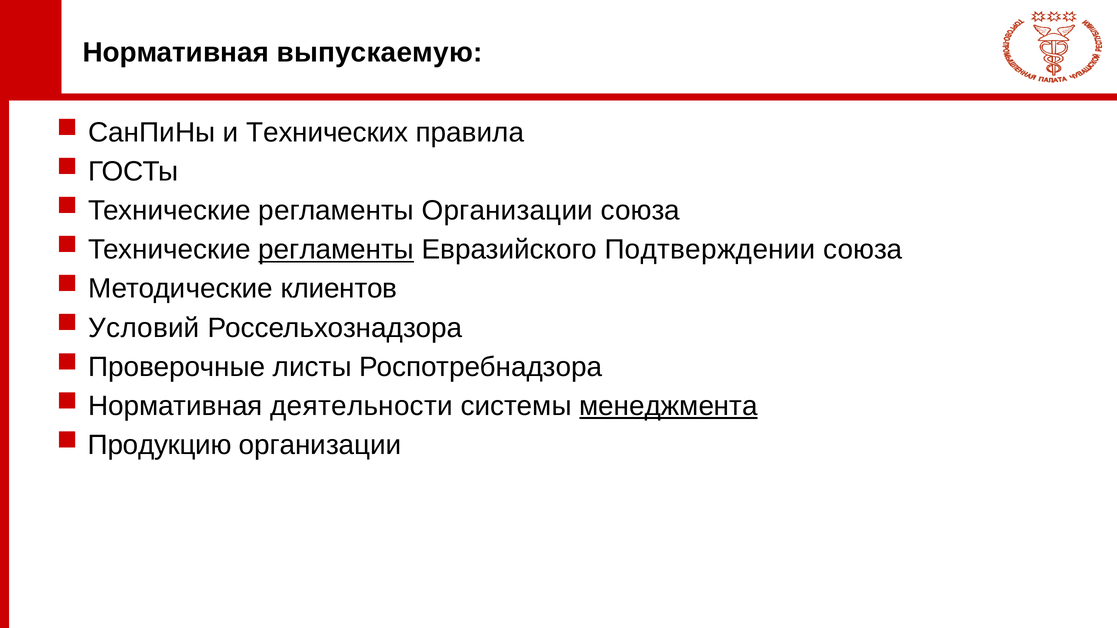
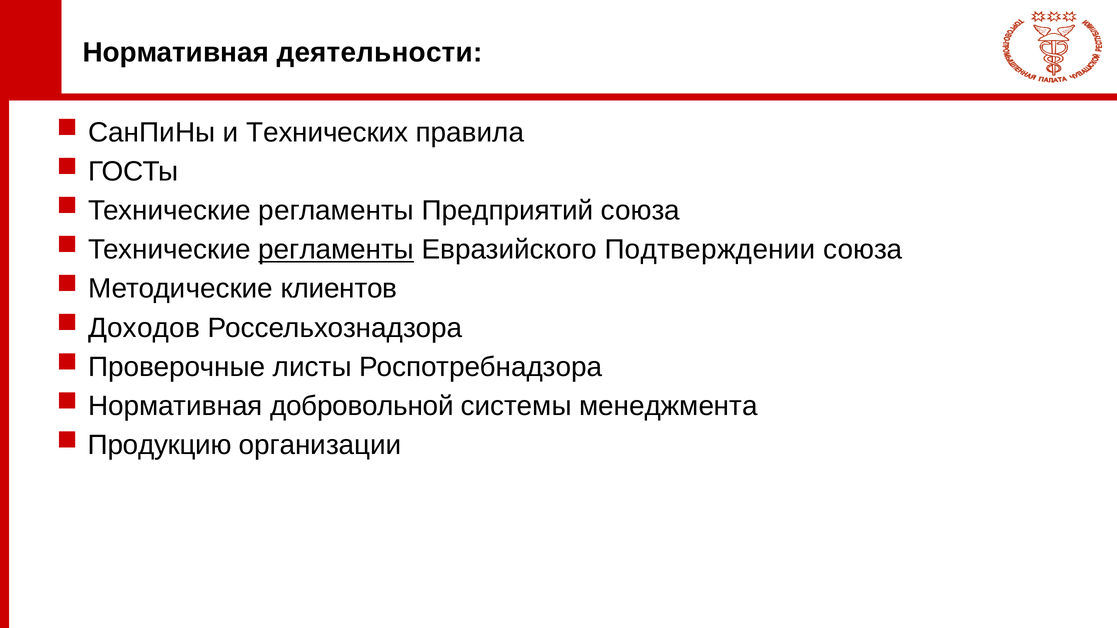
выпускаемую: выпускаемую -> деятельности
регламенты Организации: Организации -> Предприятий
Условий: Условий -> Доходов
деятельности: деятельности -> добровольной
менеджмента underline: present -> none
